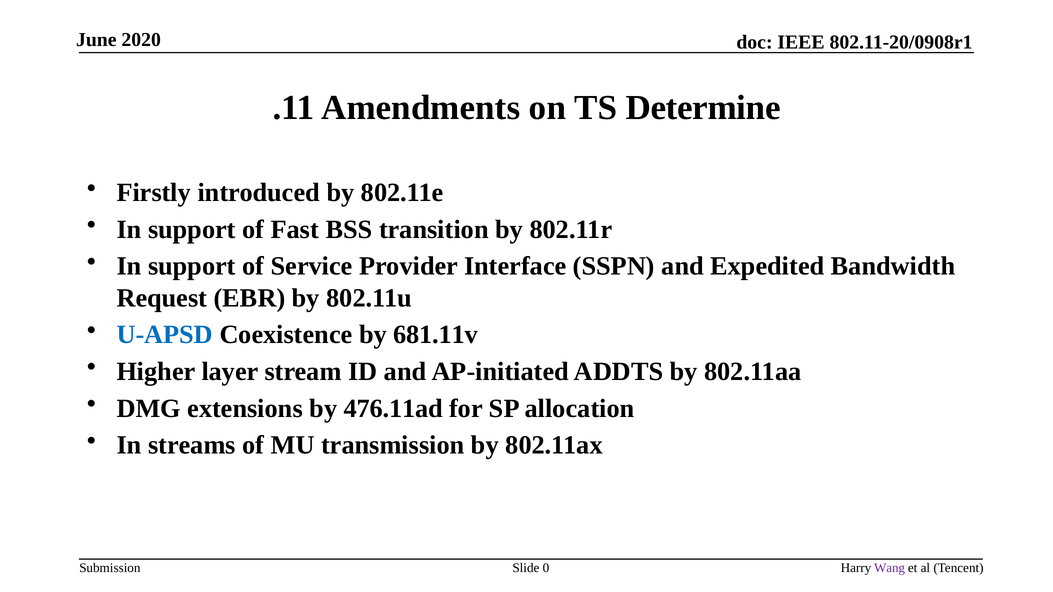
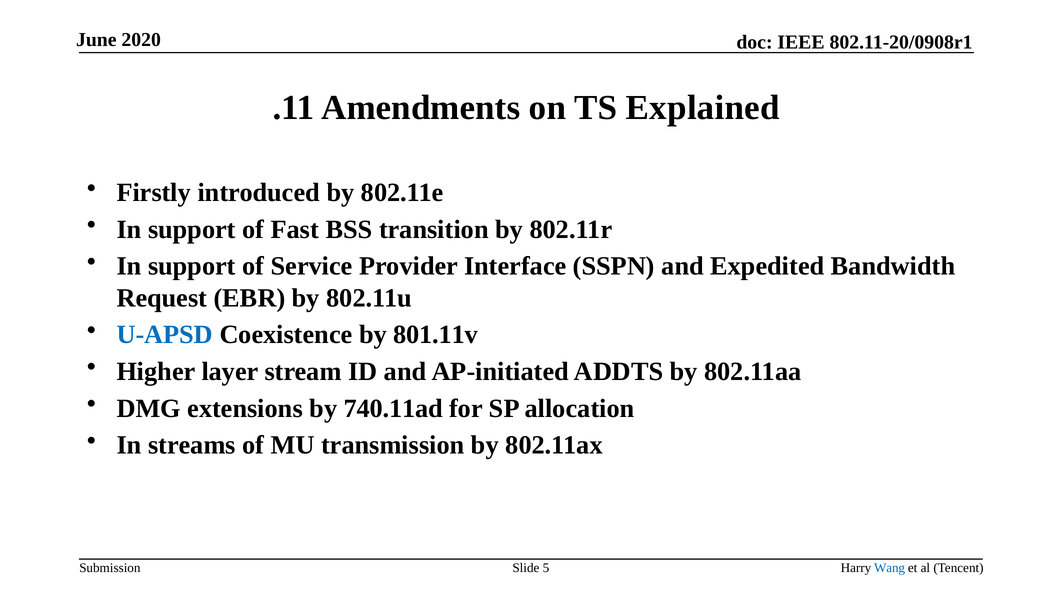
Determine: Determine -> Explained
681.11v: 681.11v -> 801.11v
476.11ad: 476.11ad -> 740.11ad
0: 0 -> 5
Wang colour: purple -> blue
